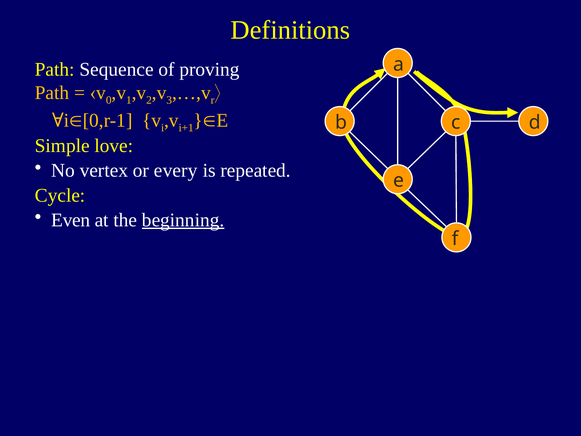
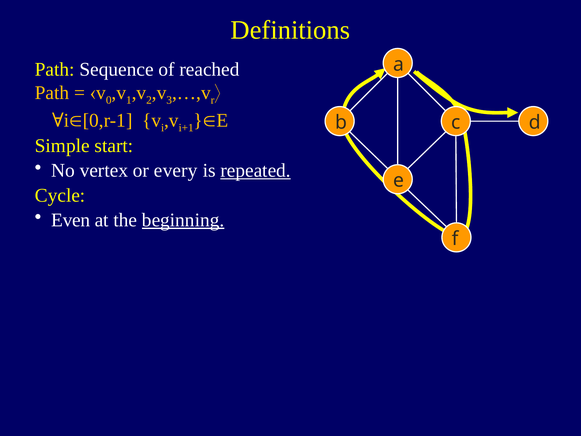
proving: proving -> reached
love: love -> start
repeated underline: none -> present
